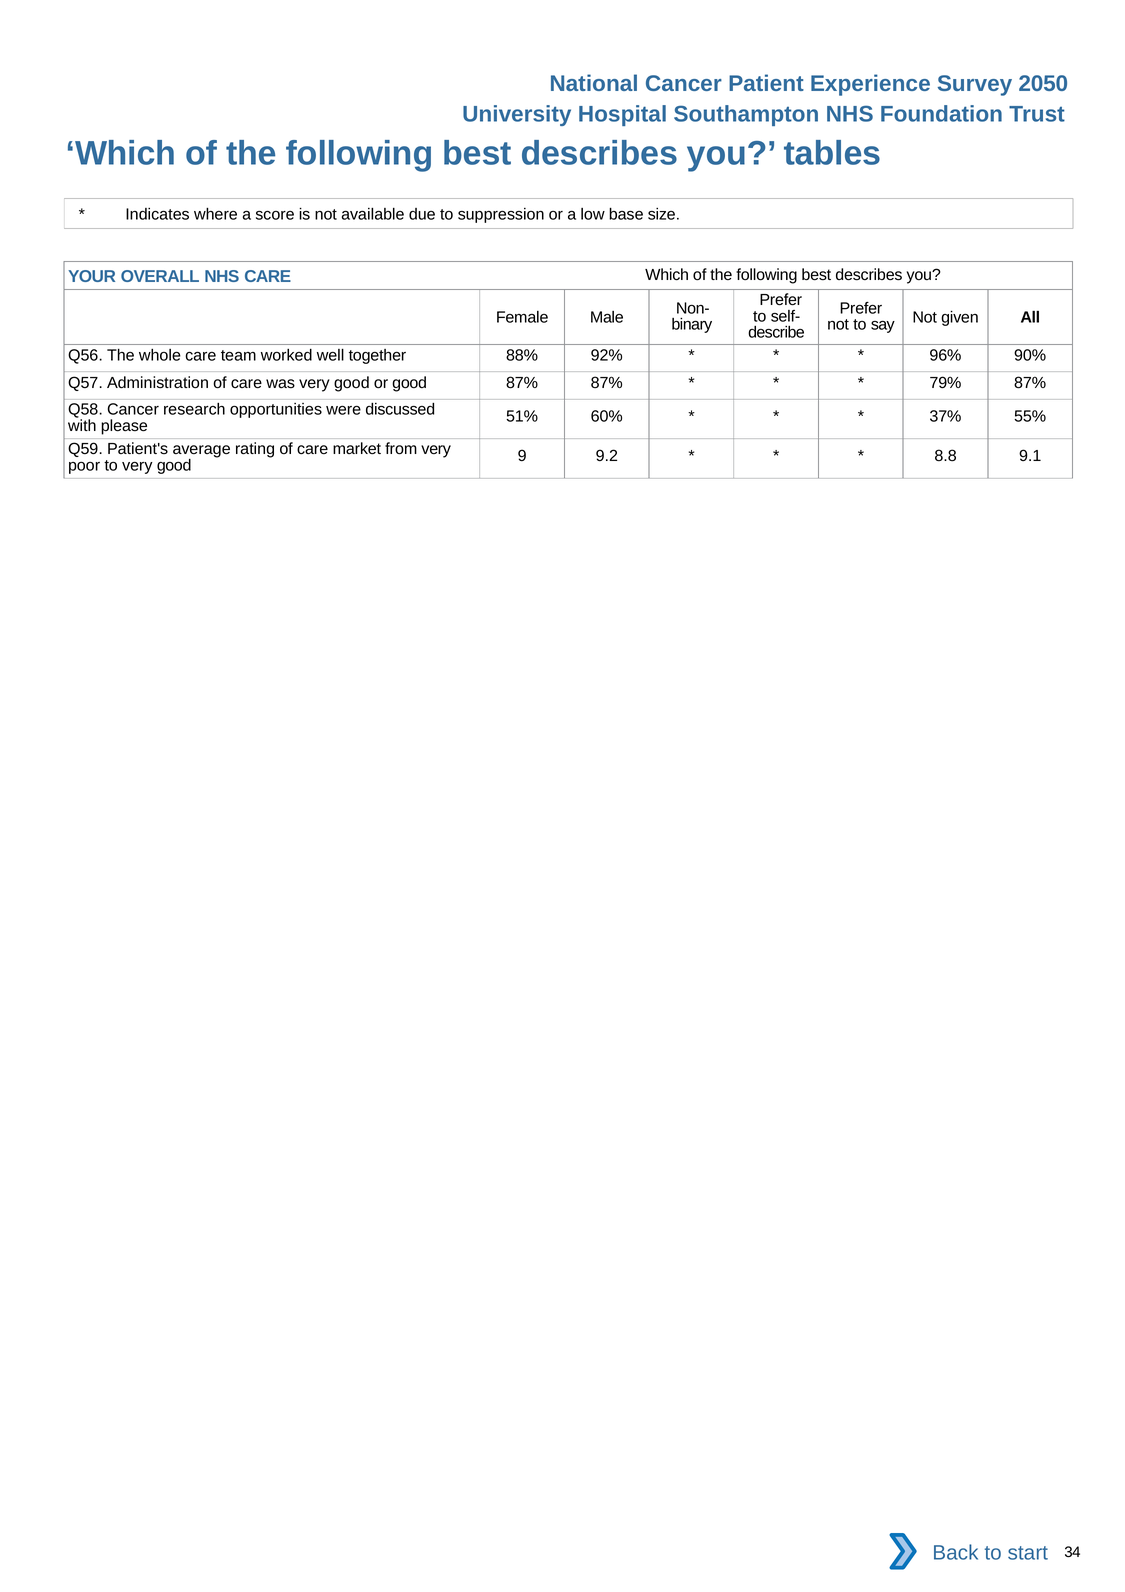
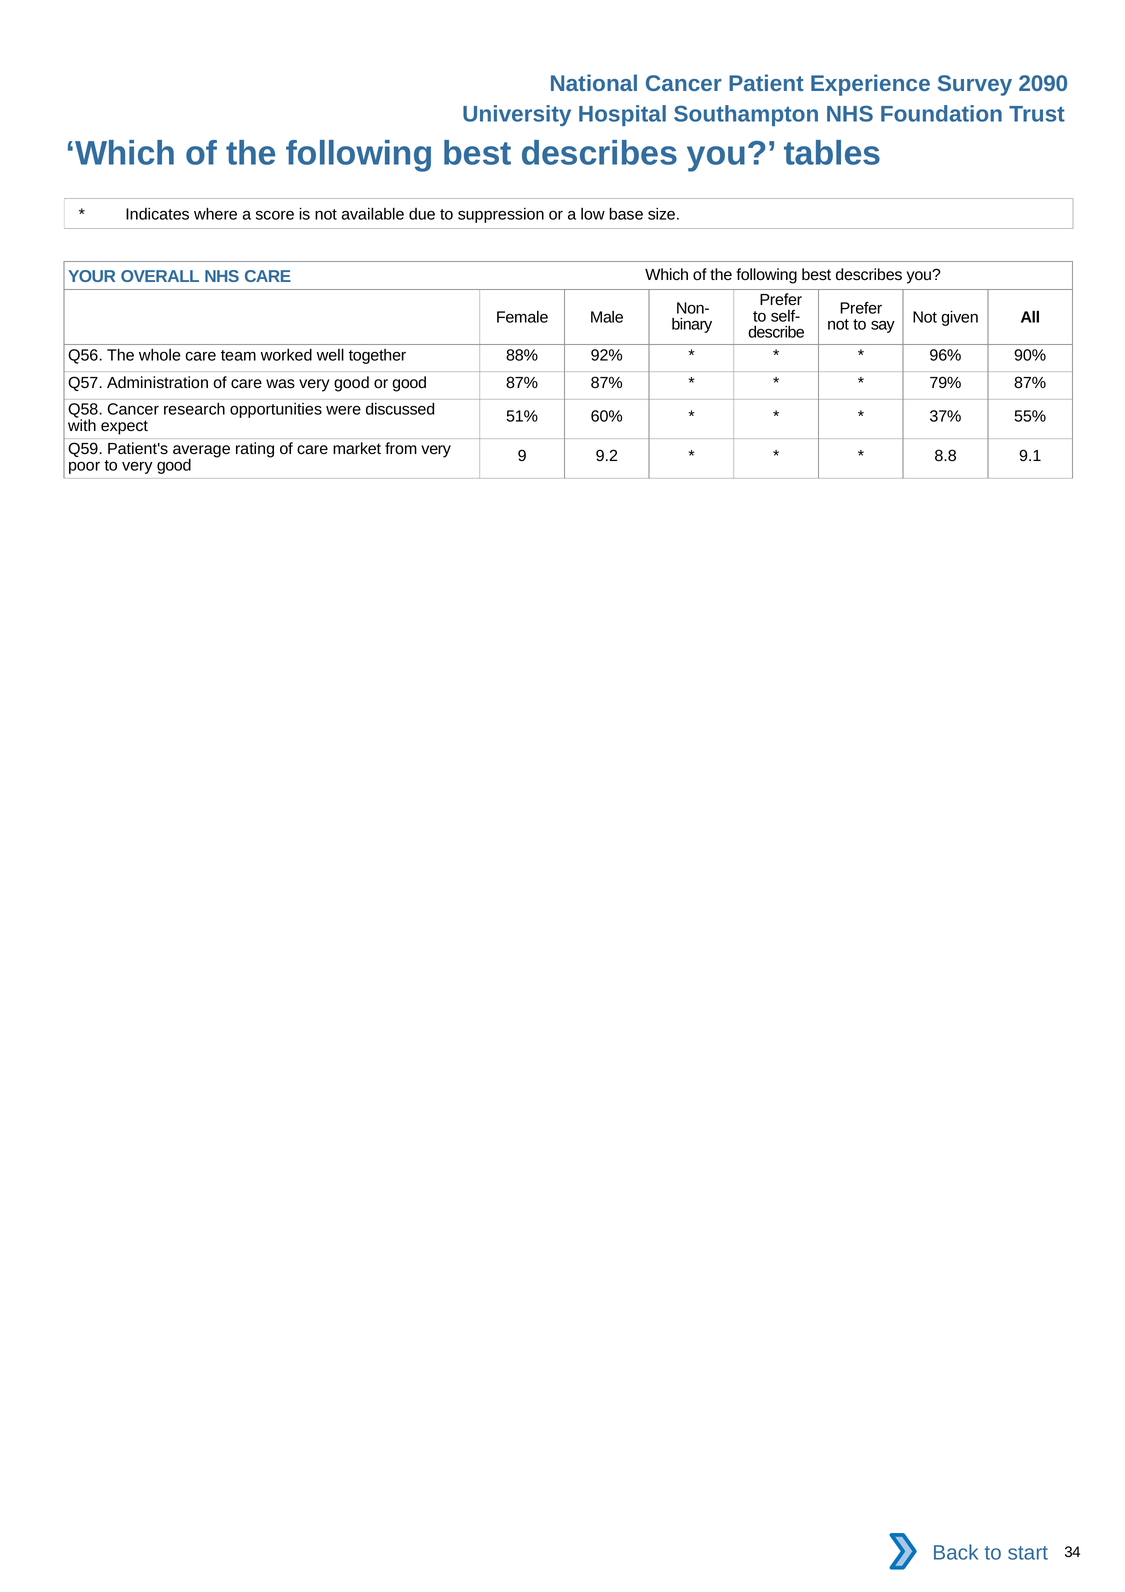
2050: 2050 -> 2090
please: please -> expect
